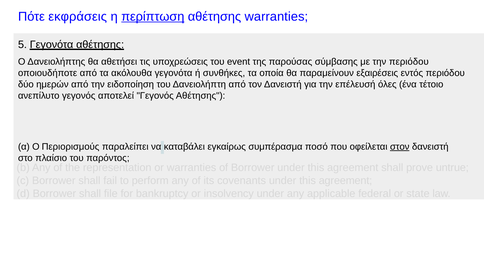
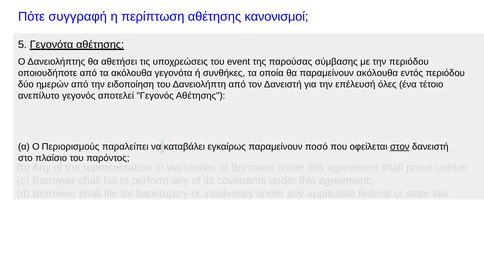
εκφράσεις: εκφράσεις -> συγγραφή
περίπτωση underline: present -> none
αθέτησης warranties: warranties -> κανονισμοί
παραμείνουν εξαιρέσεις: εξαιρέσεις -> ακόλουθα
εγκαίρως συμπέρασμα: συμπέρασμα -> παραμείνουν
